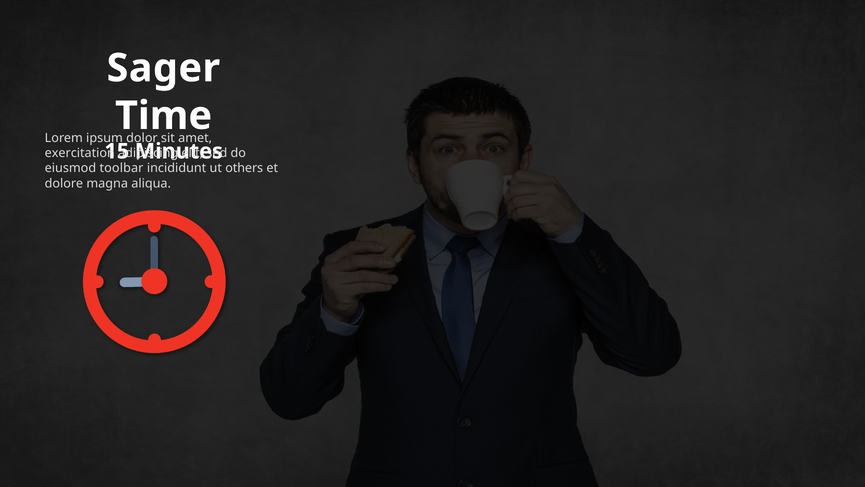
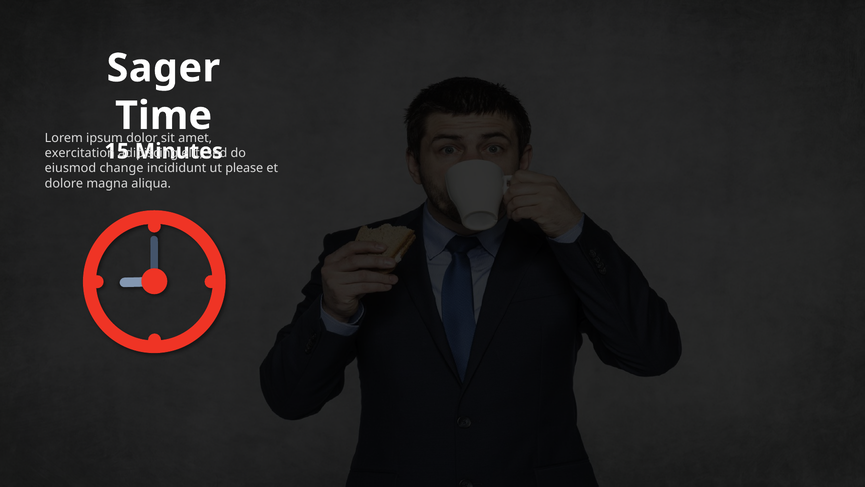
toolbar: toolbar -> change
others: others -> please
